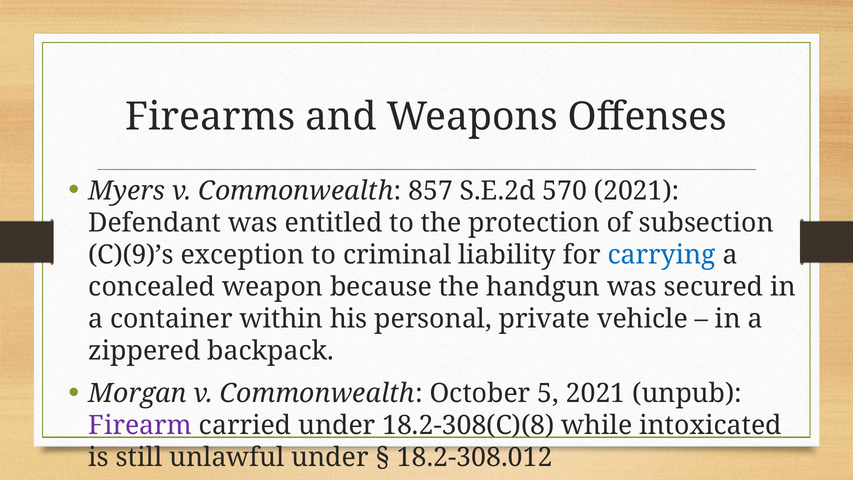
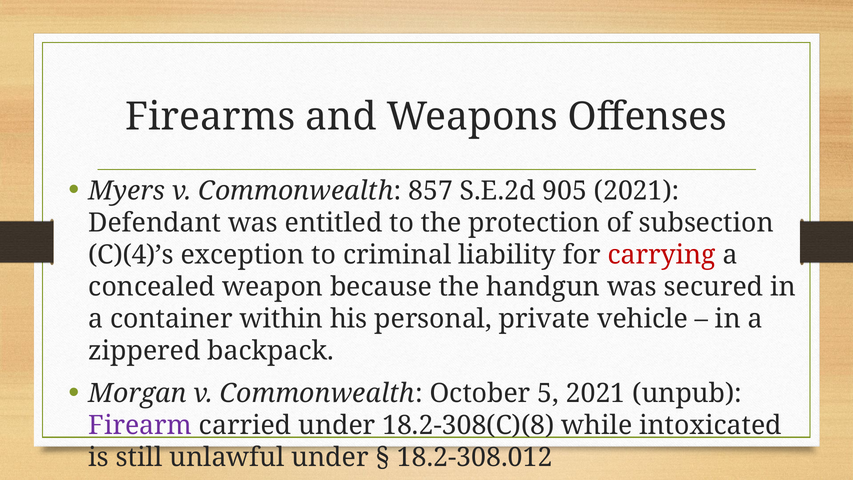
570: 570 -> 905
C)(9)’s: C)(9)’s -> C)(4)’s
carrying colour: blue -> red
